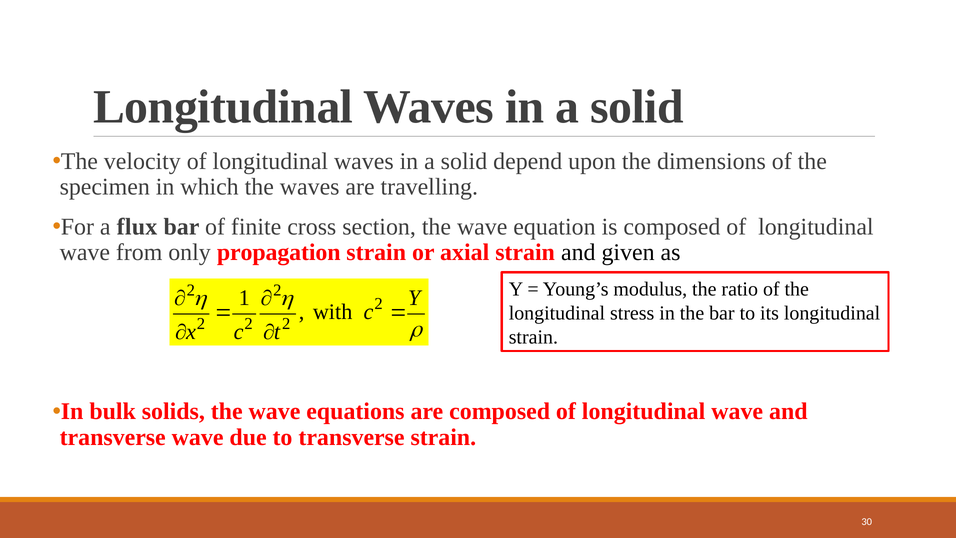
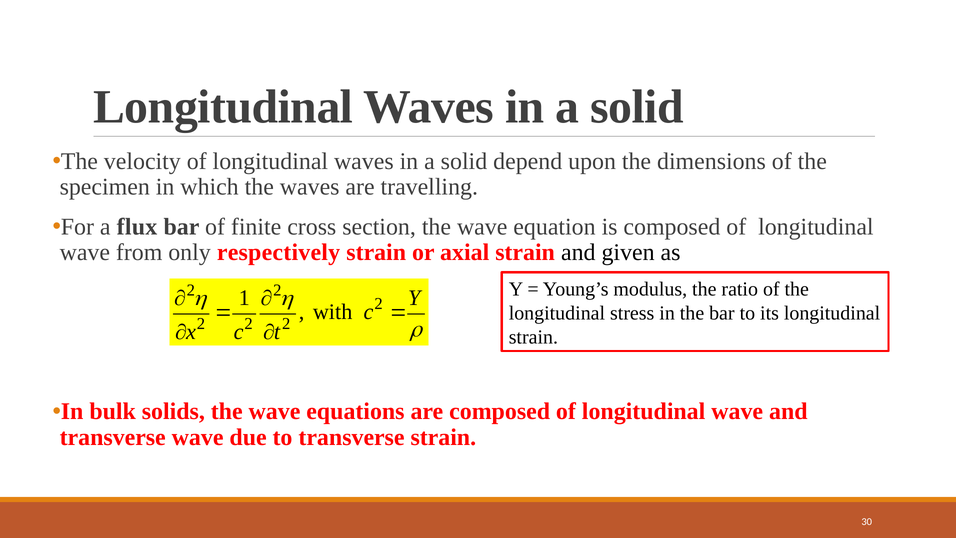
propagation: propagation -> respectively
